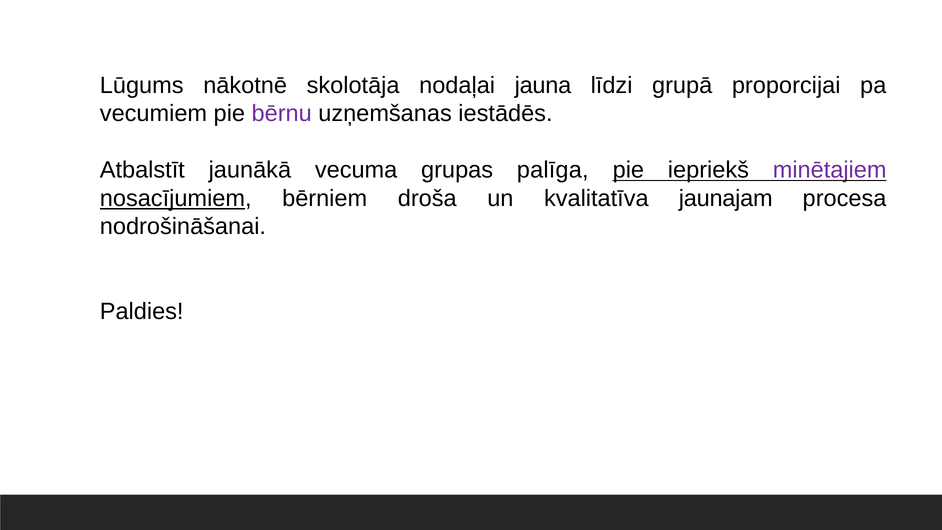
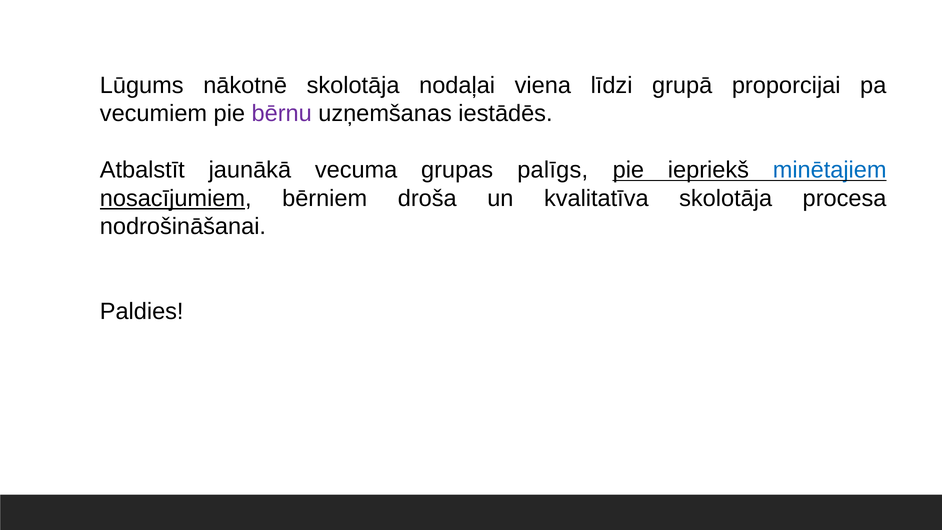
jauna: jauna -> viena
palīga: palīga -> palīgs
minētajiem colour: purple -> blue
kvalitatīva jaunajam: jaunajam -> skolotāja
